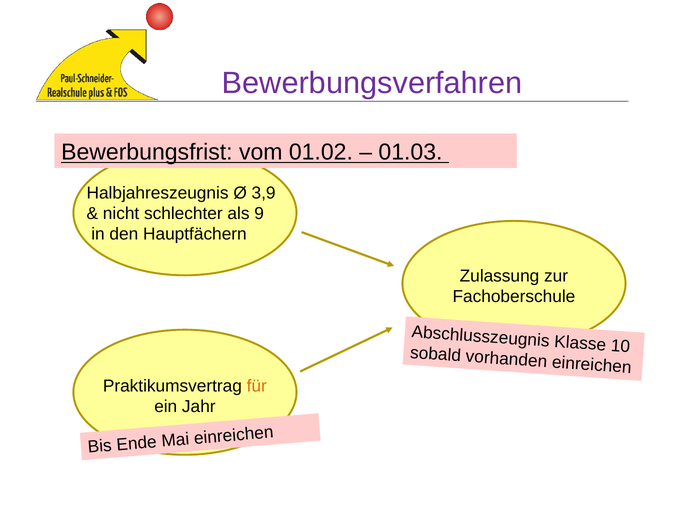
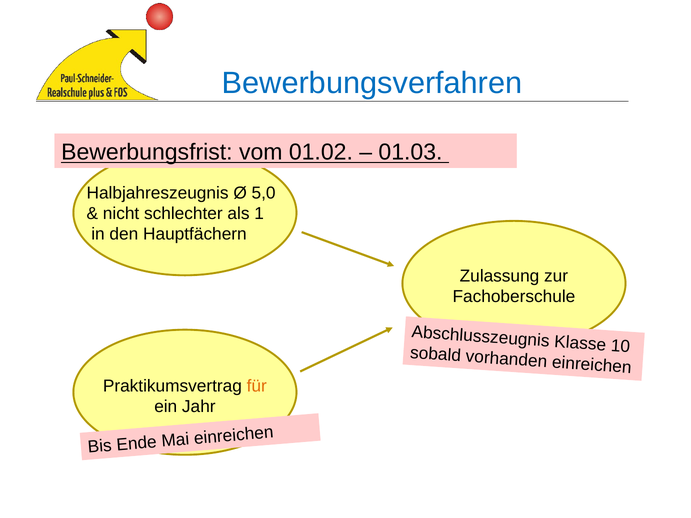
Bewerbungsverfahren colour: purple -> blue
3,9: 3,9 -> 5,0
9: 9 -> 1
